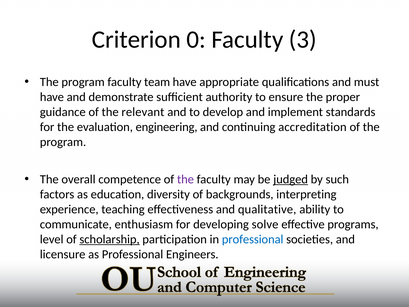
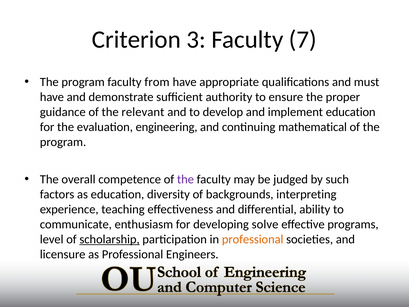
0: 0 -> 3
3: 3 -> 7
team: team -> from
implement standards: standards -> education
accreditation: accreditation -> mathematical
judged underline: present -> none
qualitative: qualitative -> differential
professional at (253, 239) colour: blue -> orange
